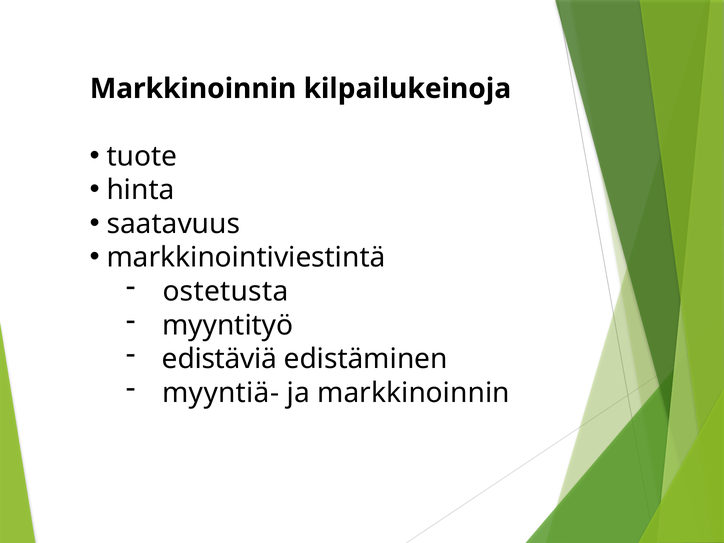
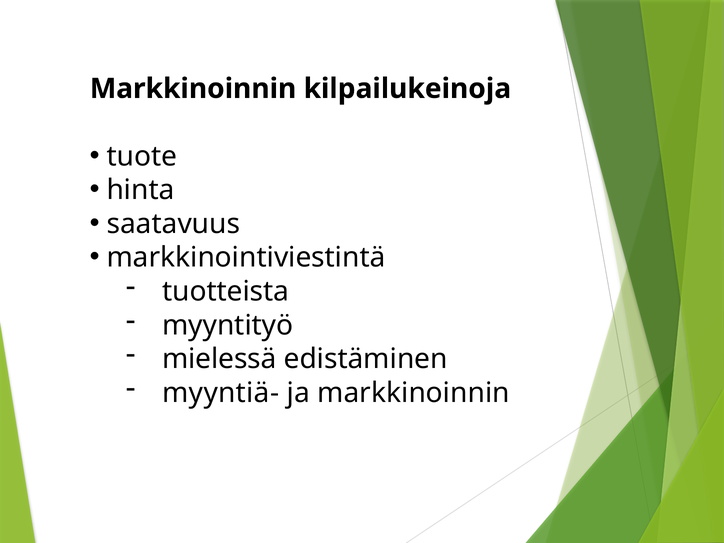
ostetusta: ostetusta -> tuotteista
edistäviä: edistäviä -> mielessä
